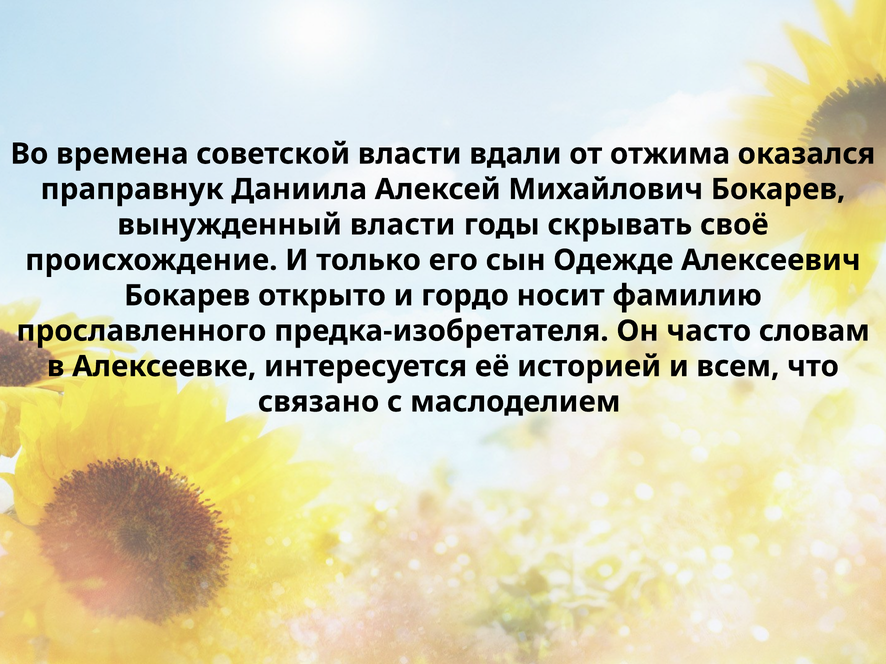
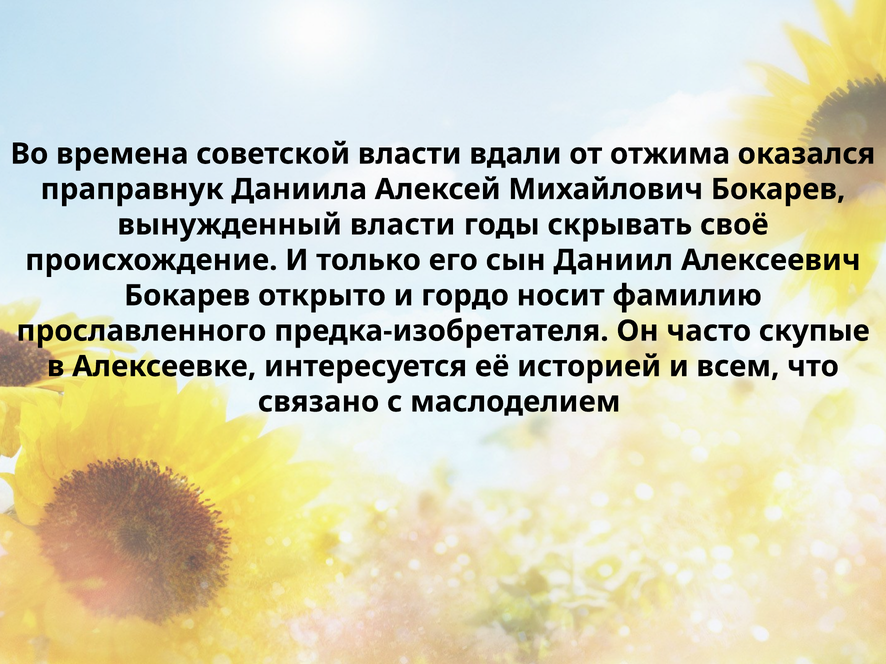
Одежде: Одежде -> Даниил
словам: словам -> скупые
